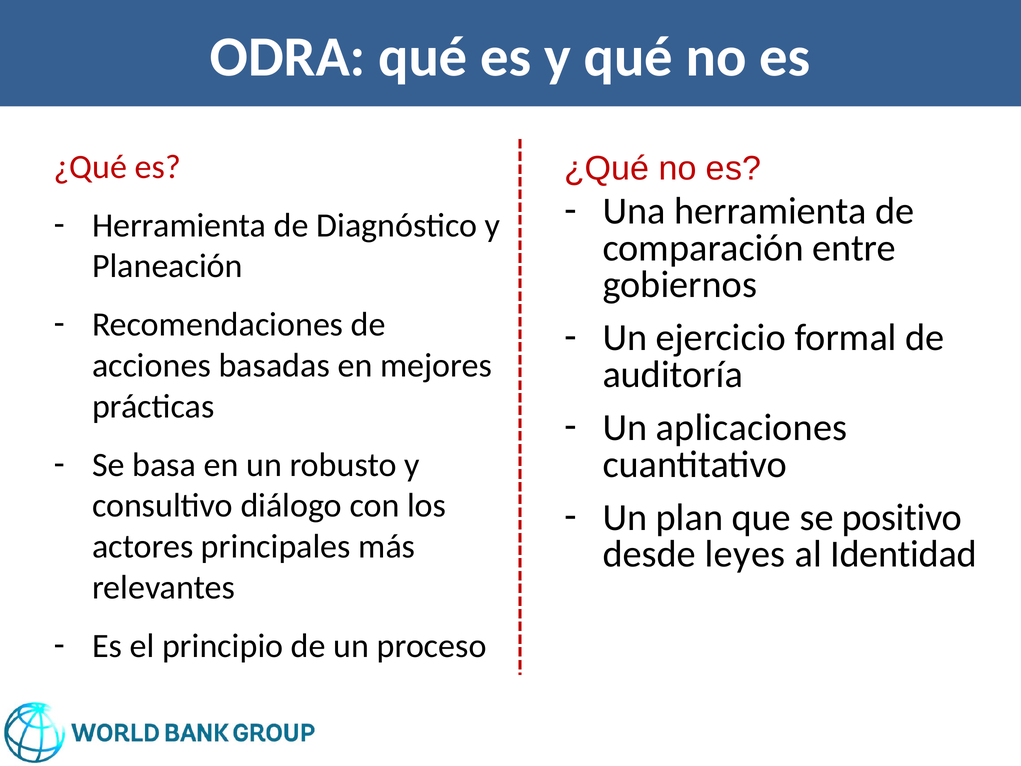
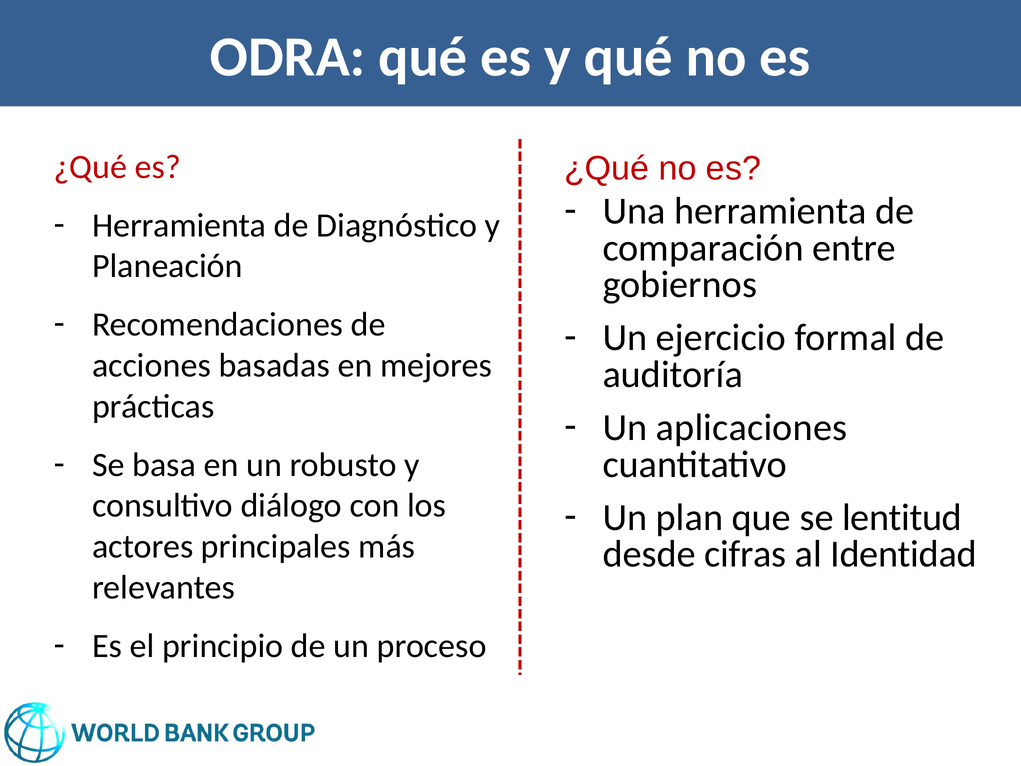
positivo: positivo -> lentitud
leyes: leyes -> cifras
